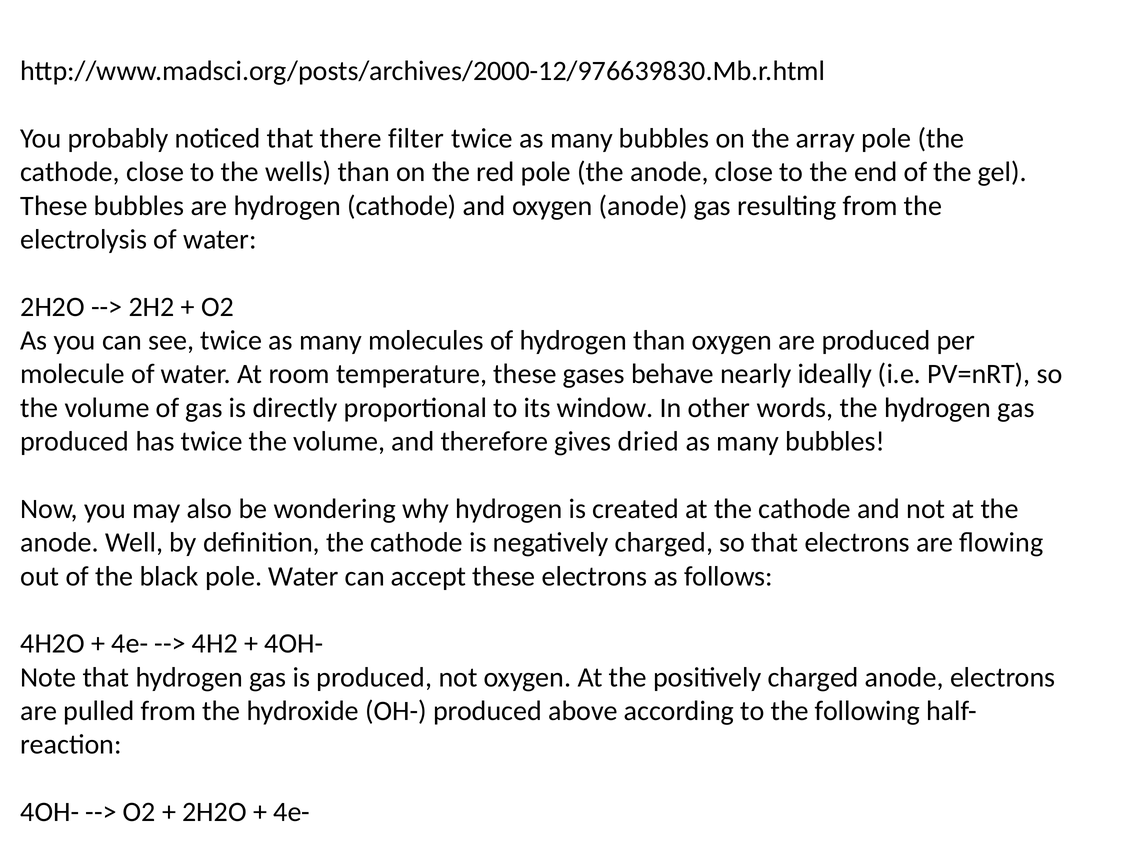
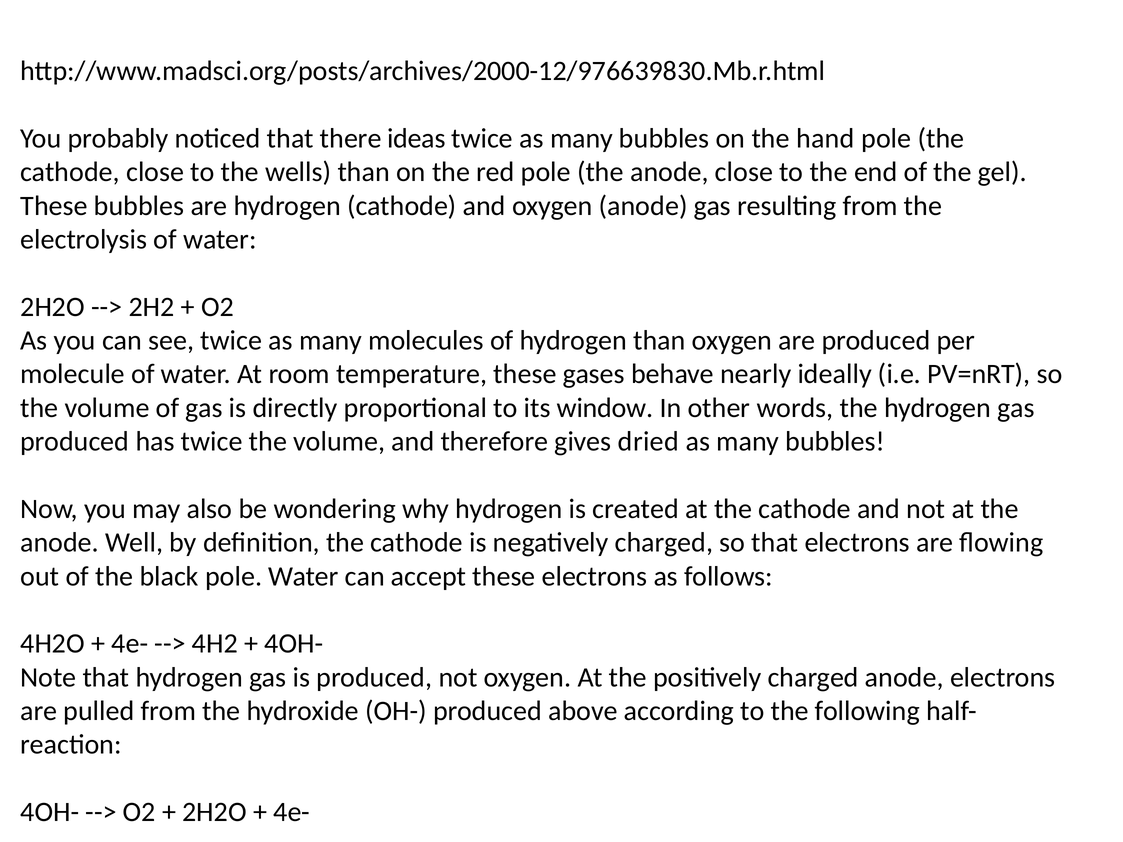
filter: filter -> ideas
array: array -> hand
